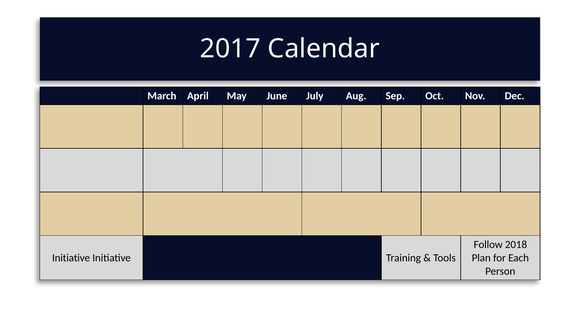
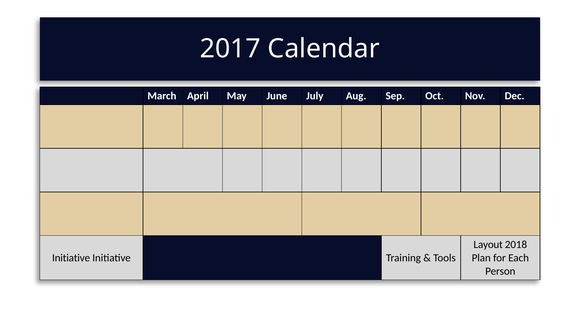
Follow: Follow -> Layout
